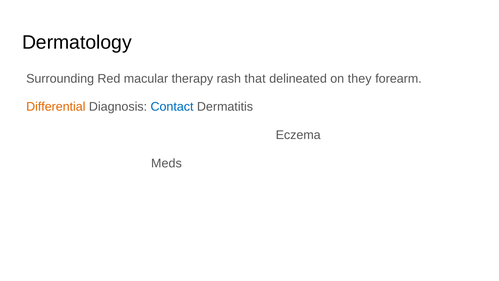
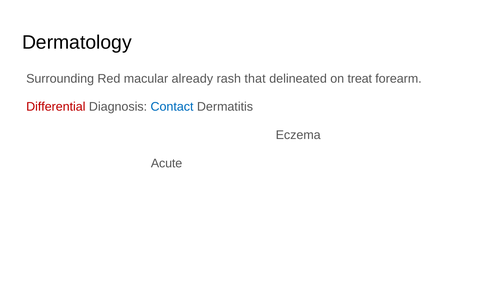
therapy: therapy -> already
they: they -> treat
Differential colour: orange -> red
Meds: Meds -> Acute
